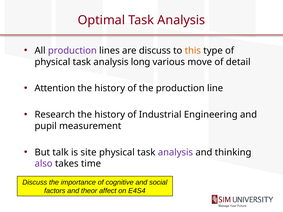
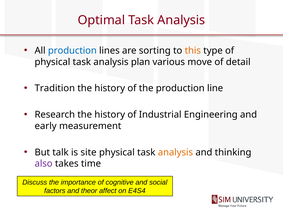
production at (72, 51) colour: purple -> blue
are discuss: discuss -> sorting
long: long -> plan
Attention: Attention -> Tradition
pupil: pupil -> early
analysis at (175, 153) colour: purple -> orange
